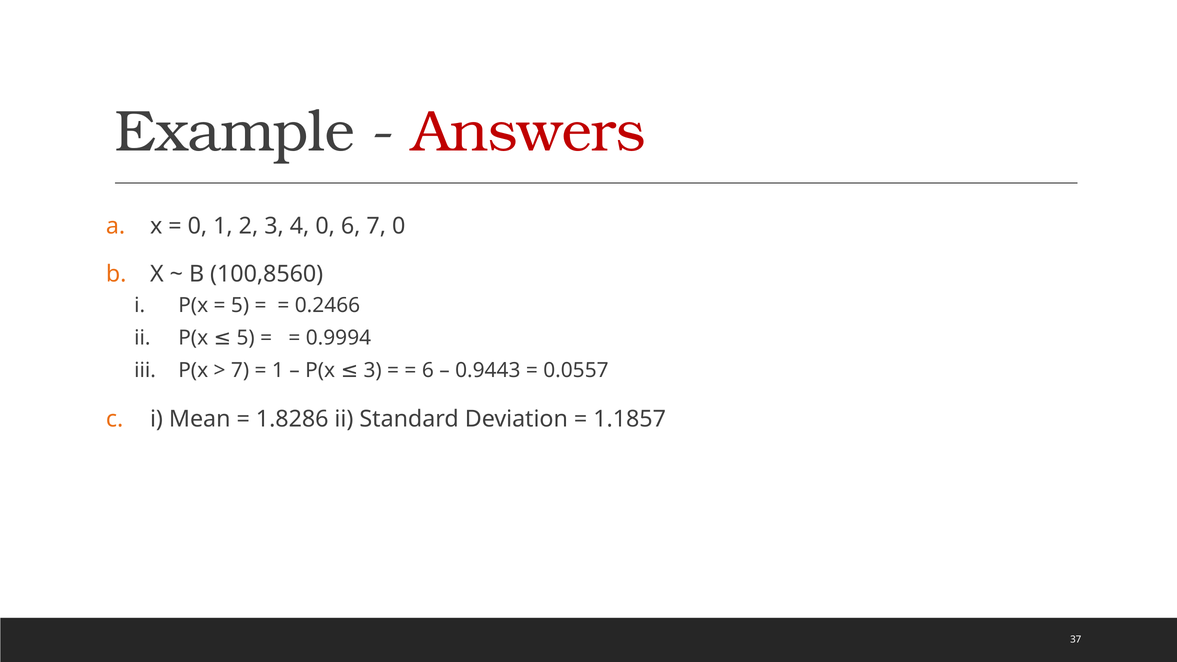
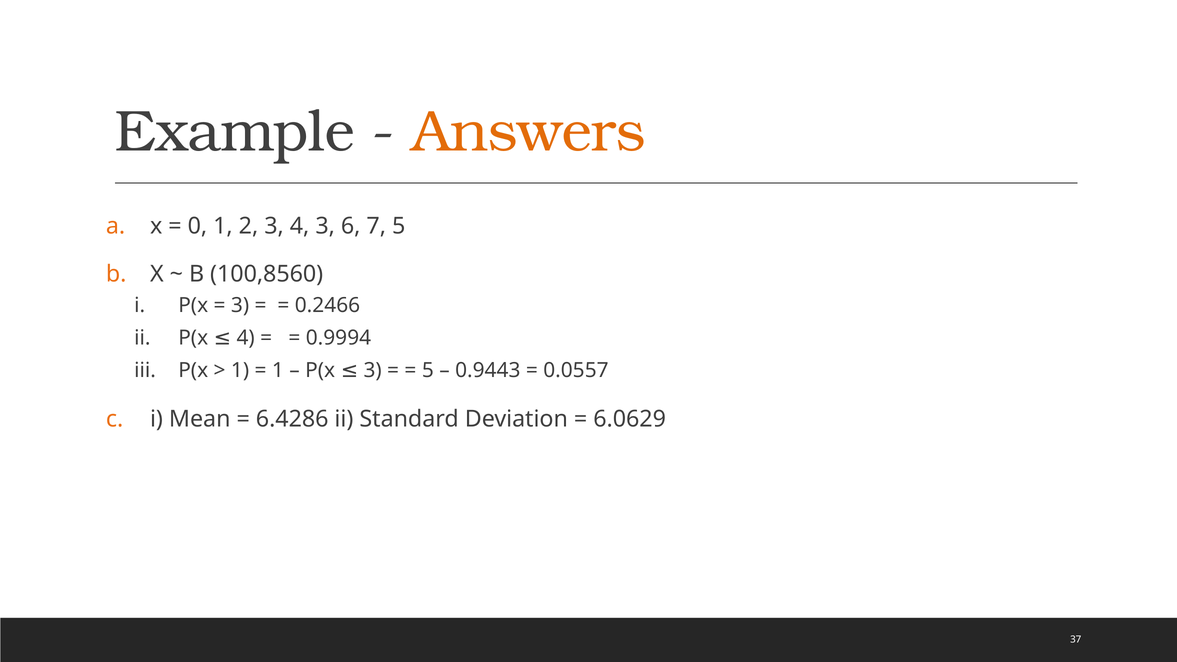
Answers colour: red -> orange
4 0: 0 -> 3
7 0: 0 -> 5
5 at (240, 305): 5 -> 3
P(x 5: 5 -> 4
7 at (240, 370): 7 -> 1
6 at (428, 370): 6 -> 5
1.8286: 1.8286 -> 6.4286
1.1857: 1.1857 -> 6.0629
